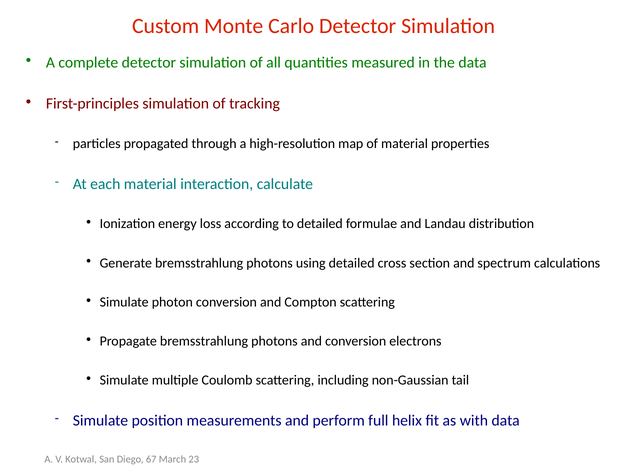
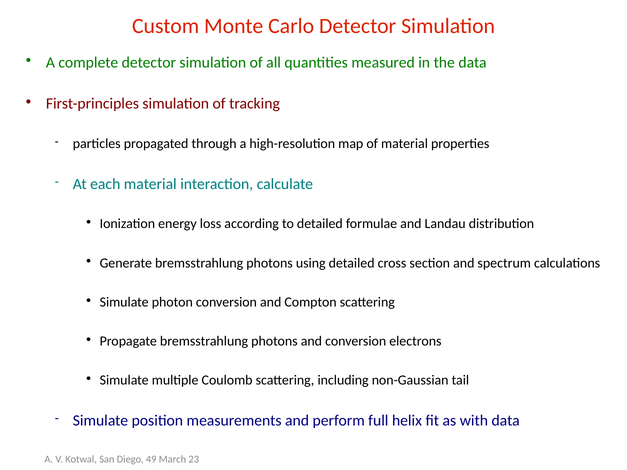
67: 67 -> 49
